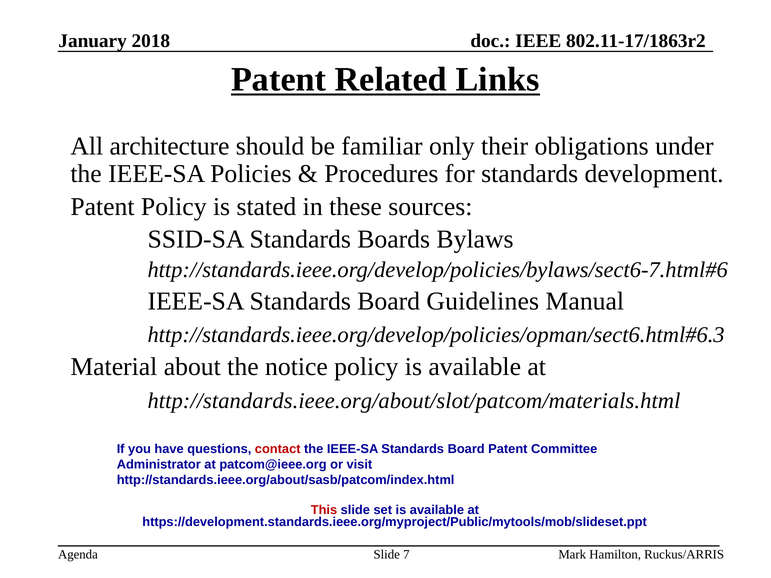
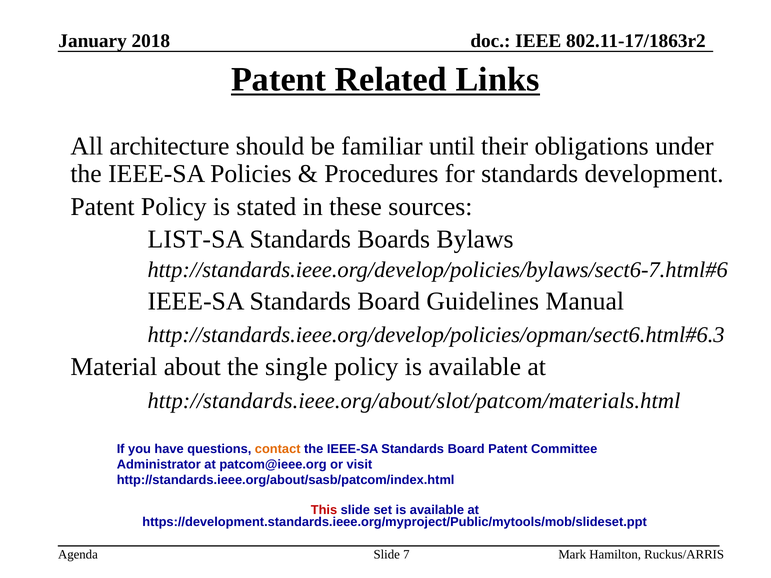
only: only -> until
SSID-SA: SSID-SA -> LIST-SA
notice: notice -> single
contact colour: red -> orange
